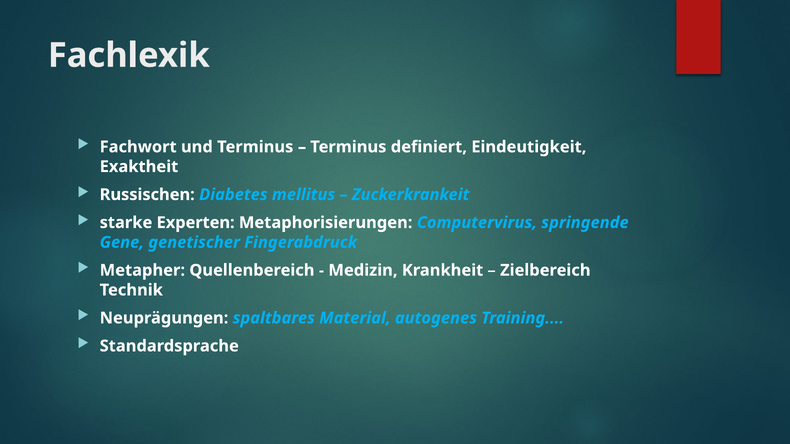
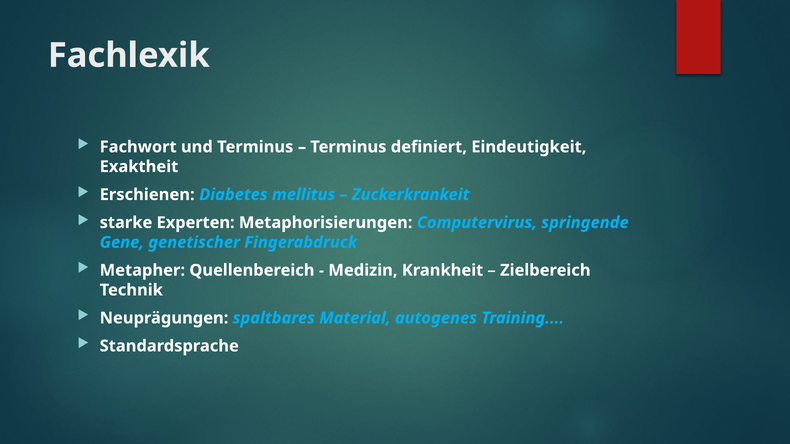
Russischen: Russischen -> Erschienen
